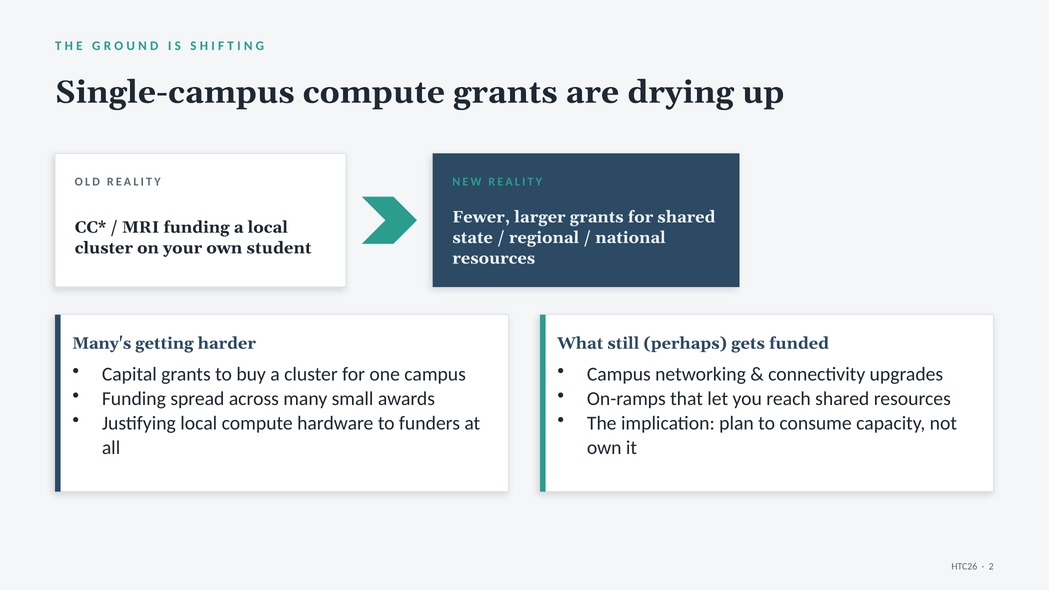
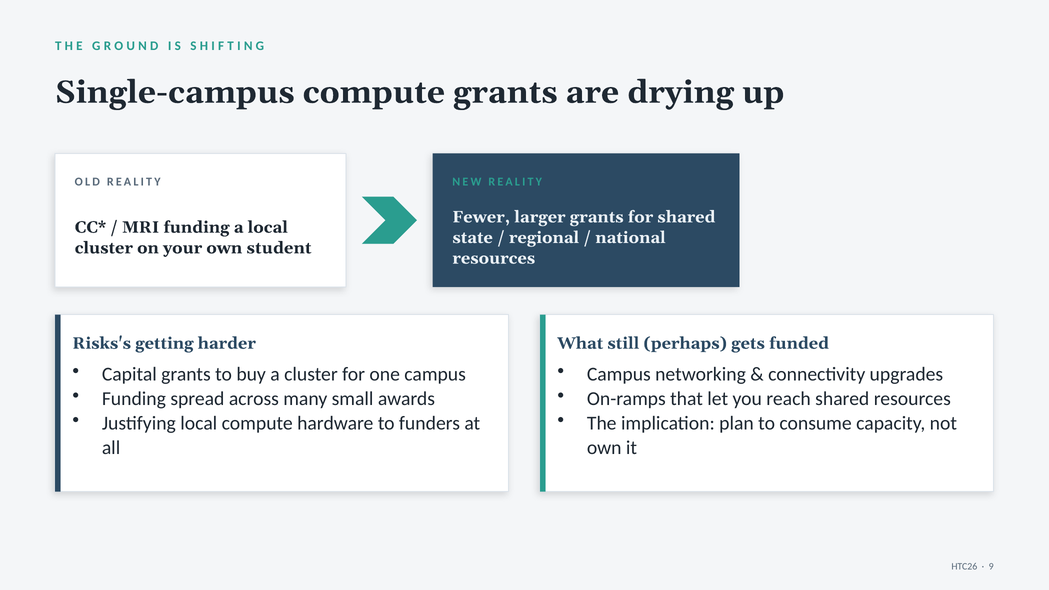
Many's: Many's -> Risks's
2: 2 -> 9
